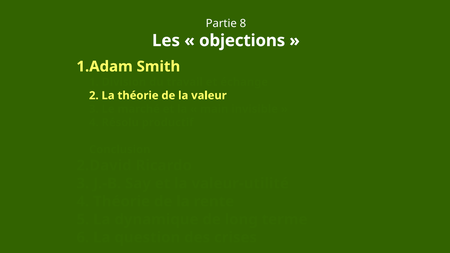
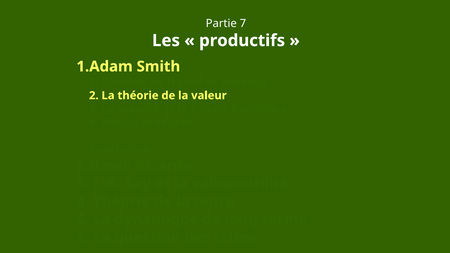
8: 8 -> 7
objections: objections -> productifs
